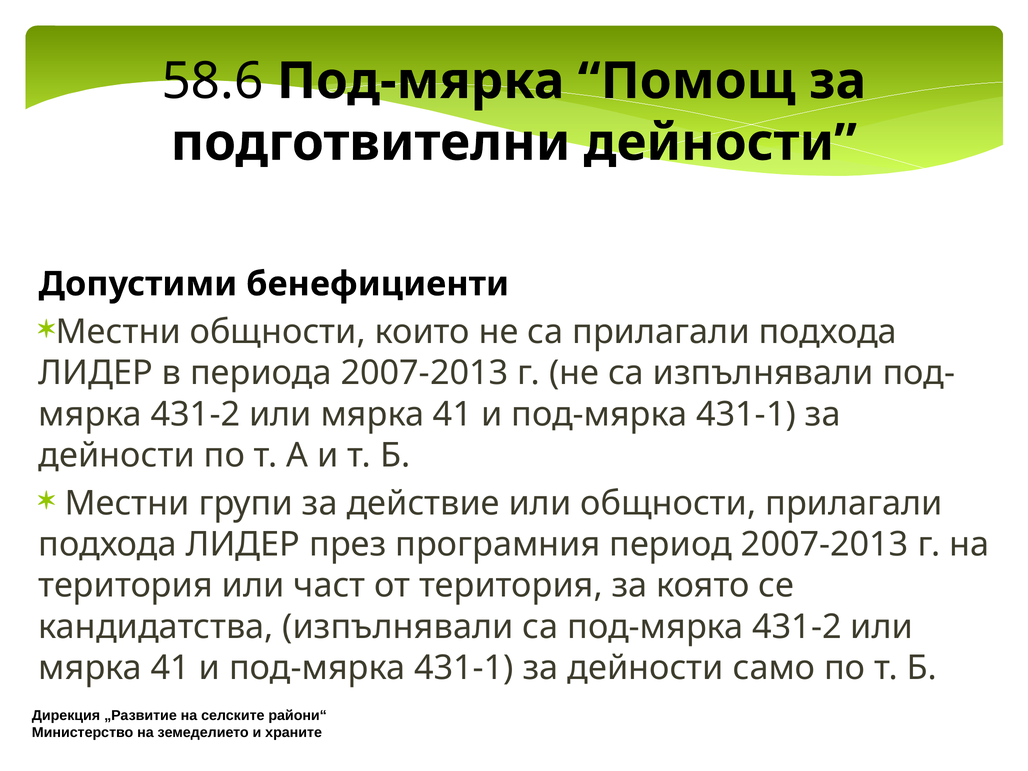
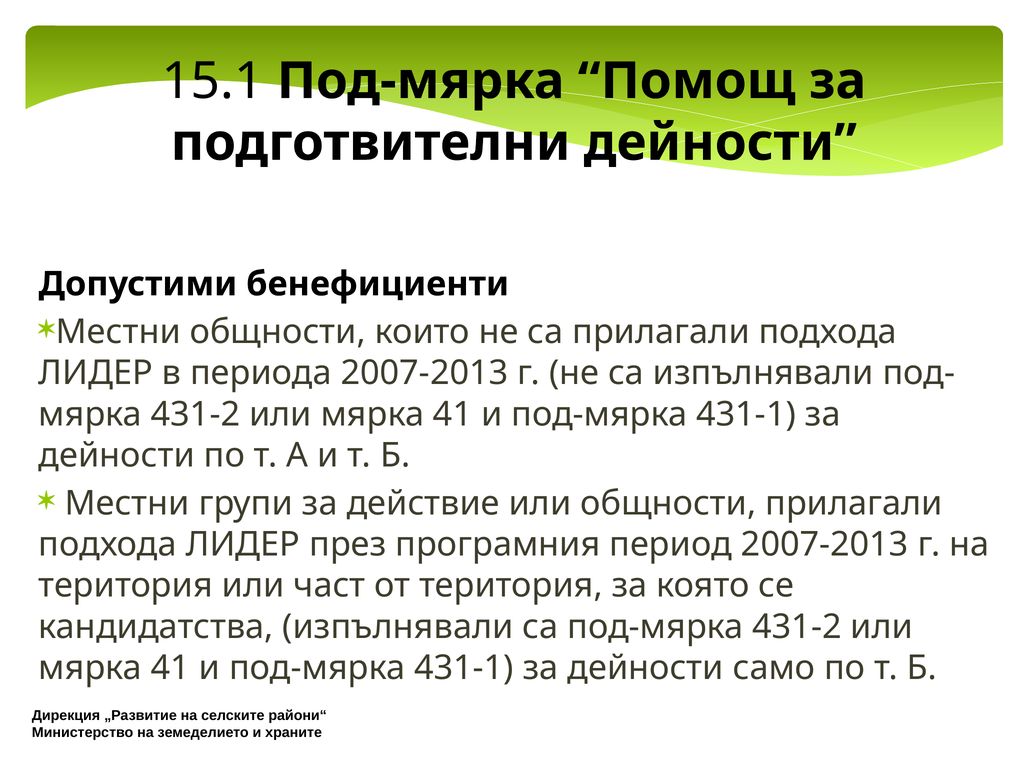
58.6: 58.6 -> 15.1
